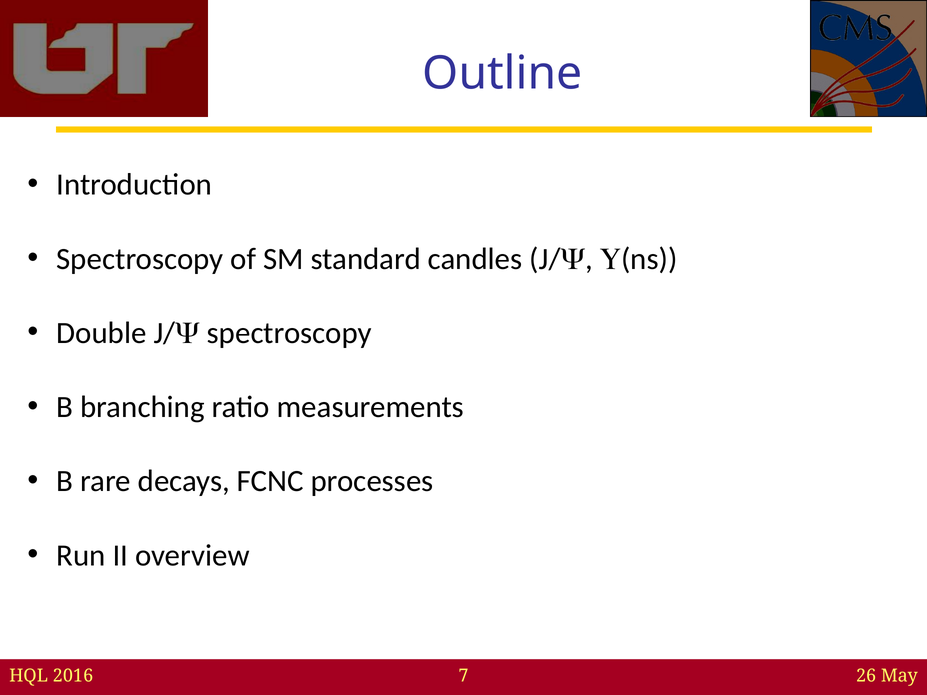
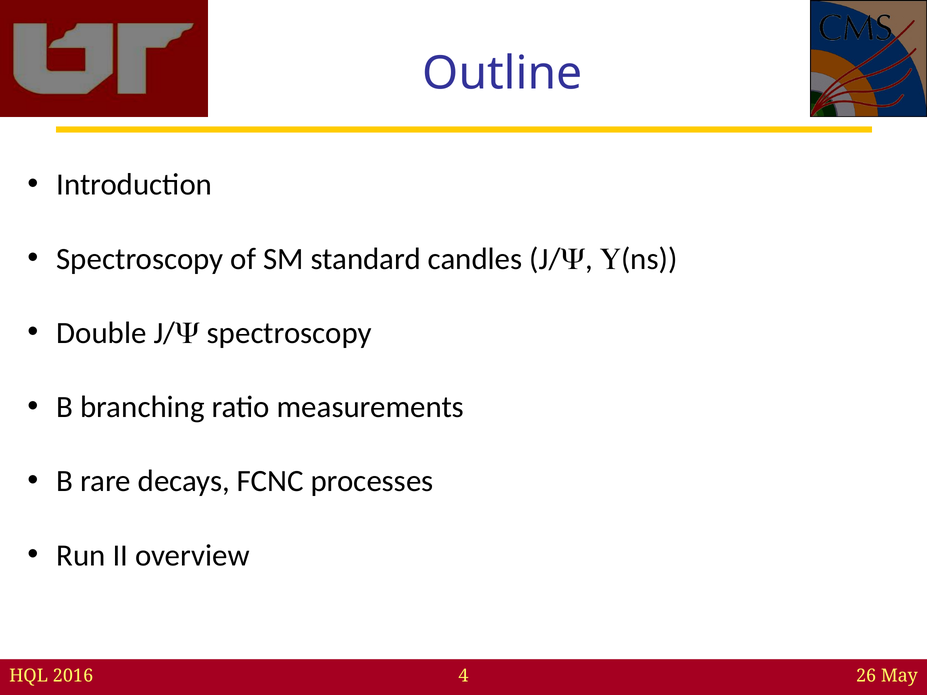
7: 7 -> 4
